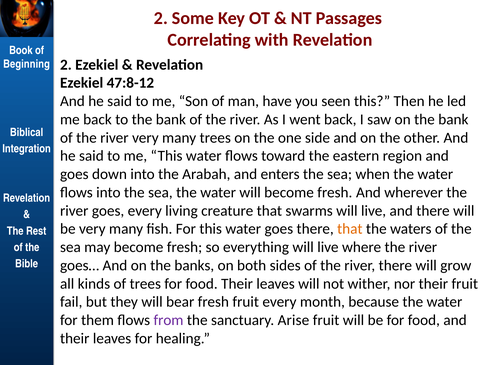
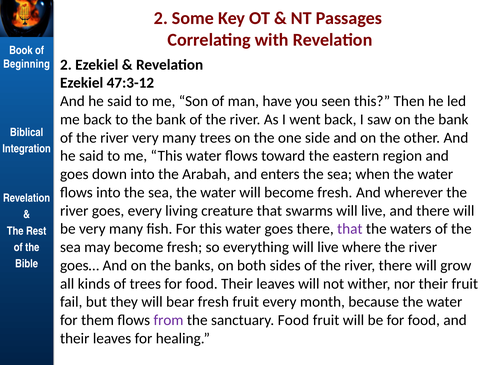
47:8-12: 47:8-12 -> 47:3-12
that at (350, 229) colour: orange -> purple
sanctuary Arise: Arise -> Food
